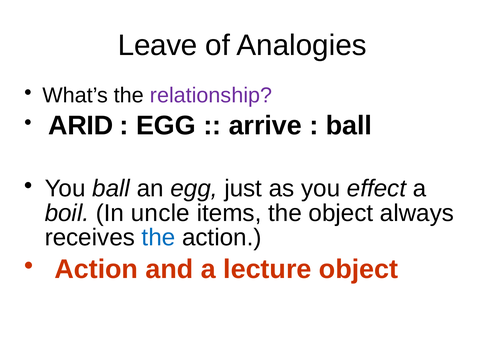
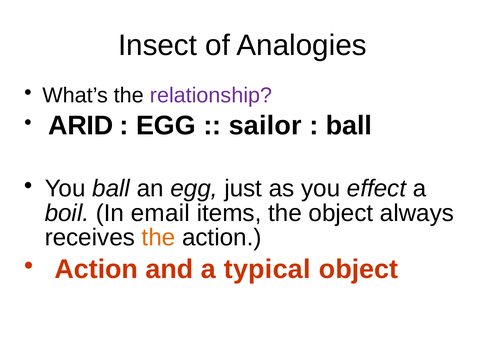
Leave: Leave -> Insect
arrive: arrive -> sailor
uncle: uncle -> email
the at (158, 237) colour: blue -> orange
lecture: lecture -> typical
